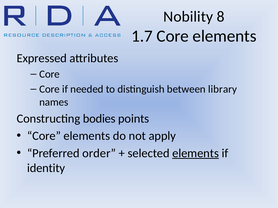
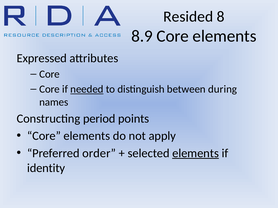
Nobility: Nobility -> Resided
1.7: 1.7 -> 8.9
needed underline: none -> present
library: library -> during
bodies: bodies -> period
